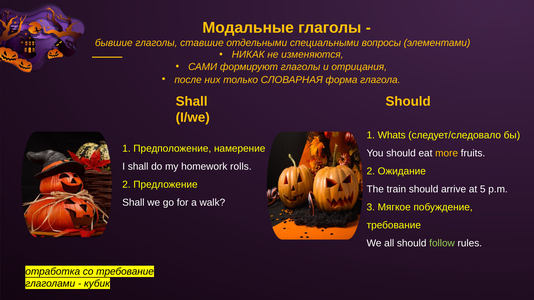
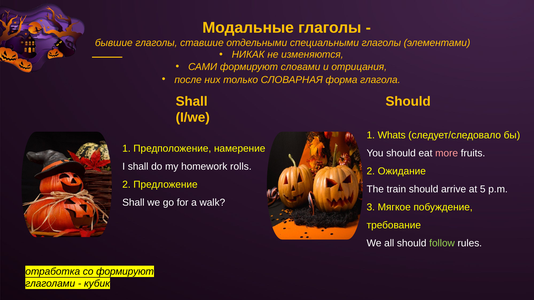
специальными вопросы: вопросы -> глаголы
формируют глаголы: глаголы -> словами
more colour: yellow -> pink
со требование: требование -> формируют
